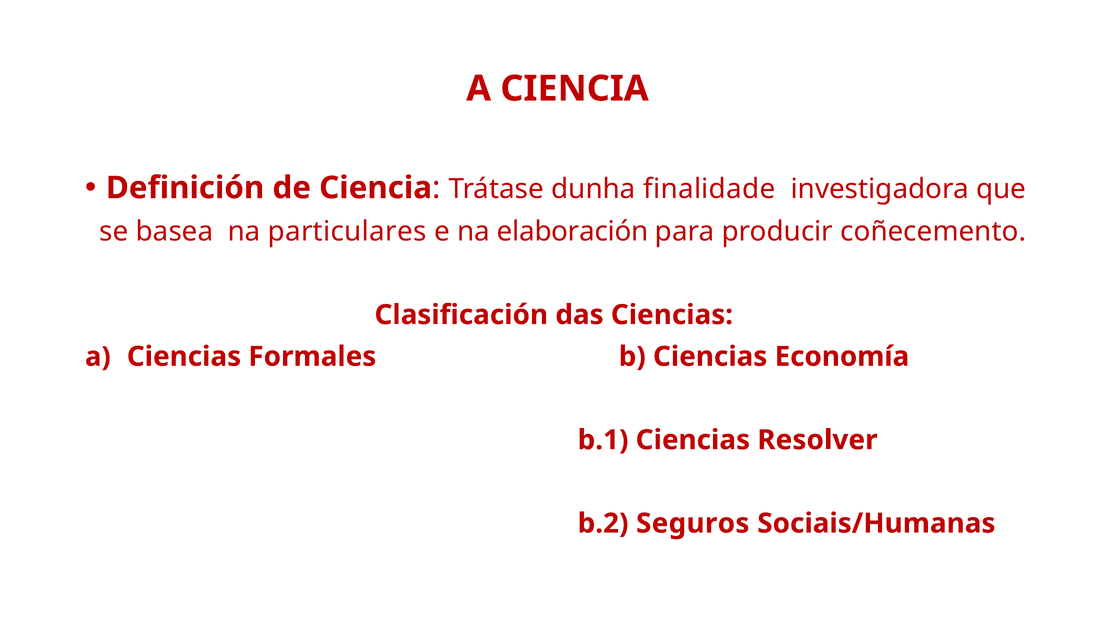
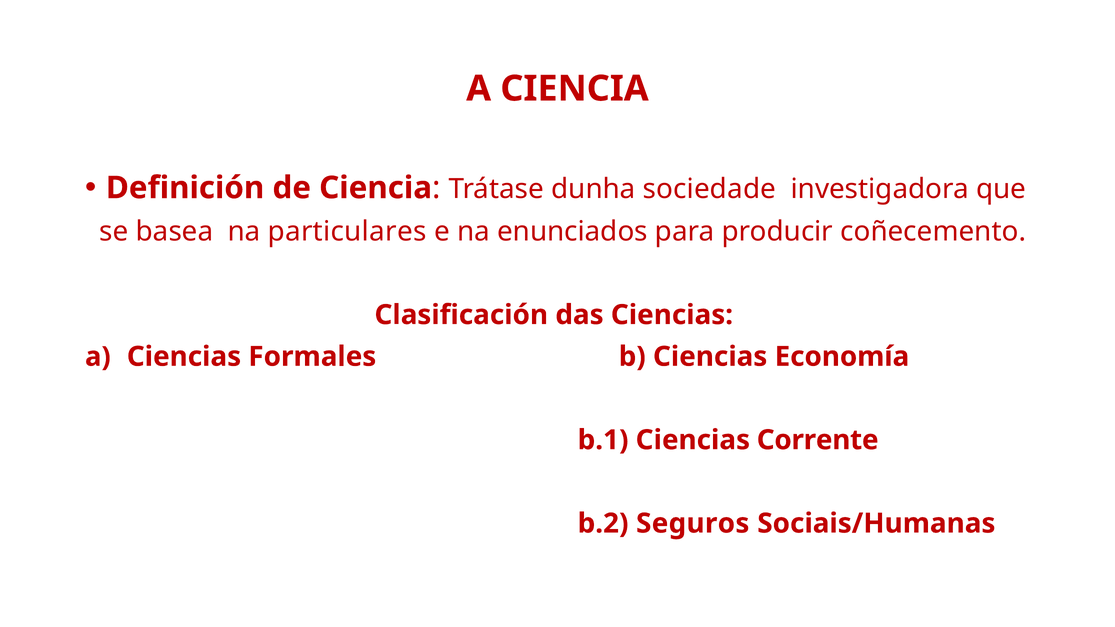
finalidade: finalidade -> sociedade
elaboración: elaboración -> enunciados
Resolver: Resolver -> Corrente
